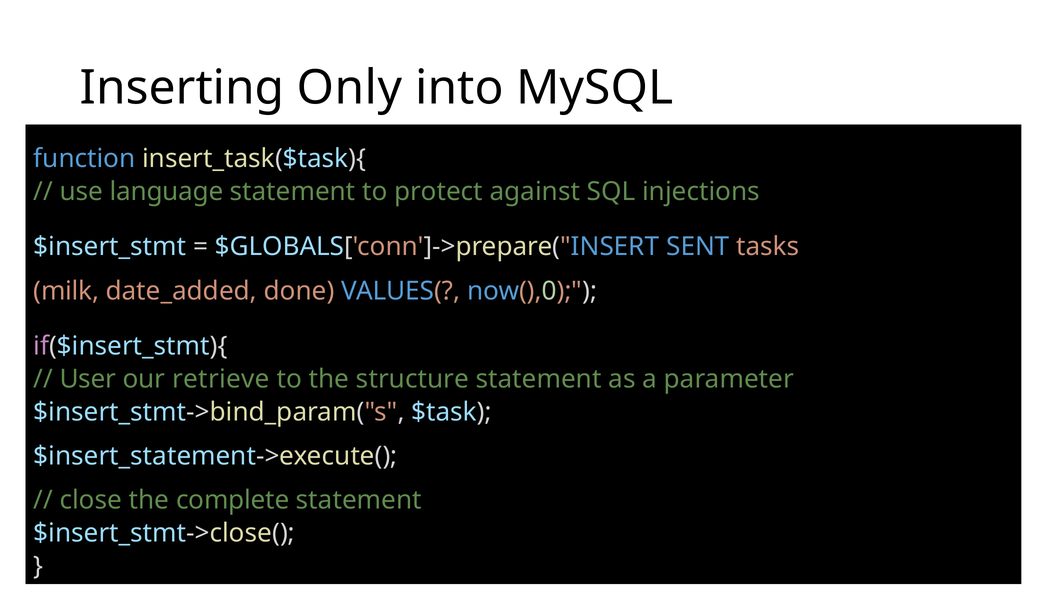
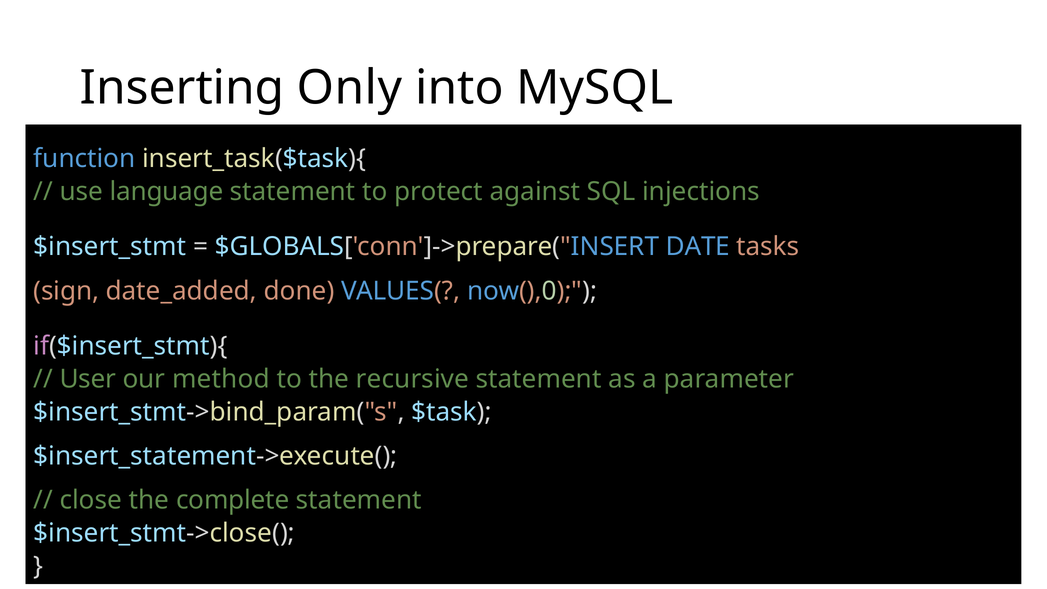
SENT: SENT -> DATE
milk: milk -> sign
retrieve: retrieve -> method
structure: structure -> recursive
